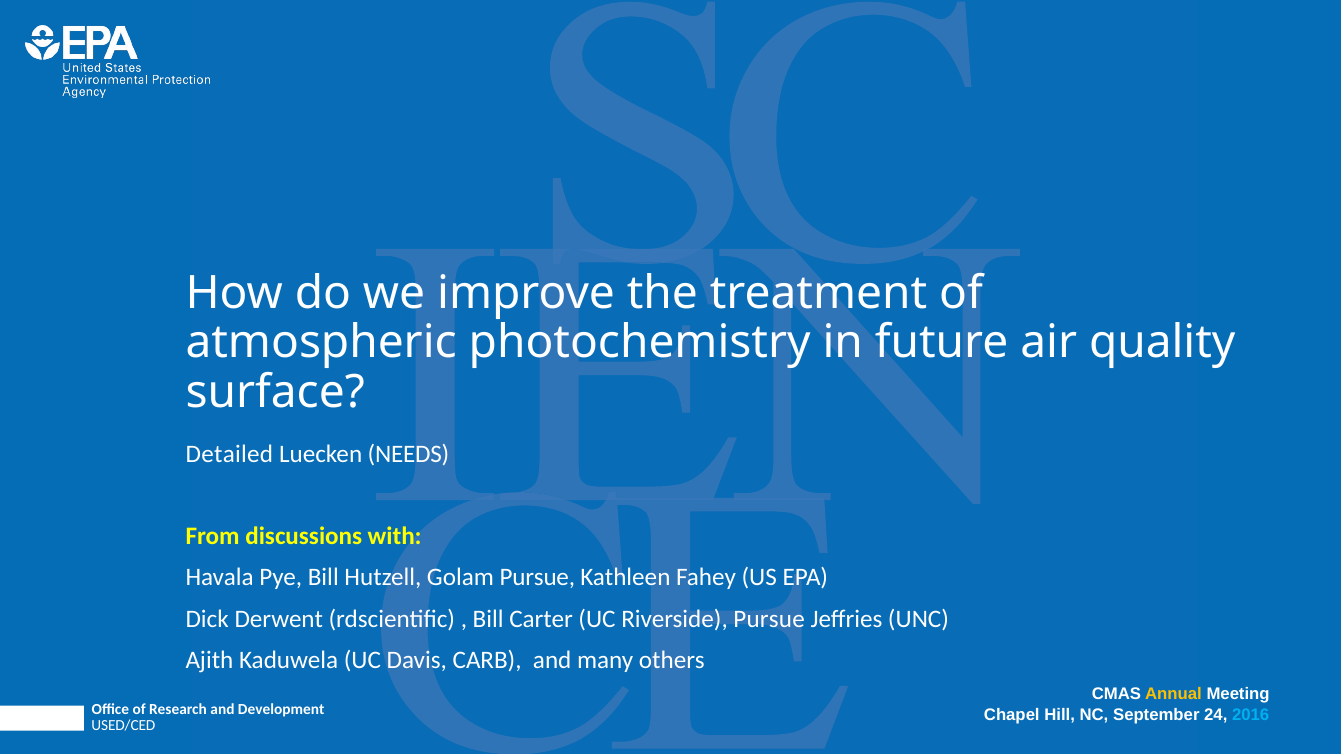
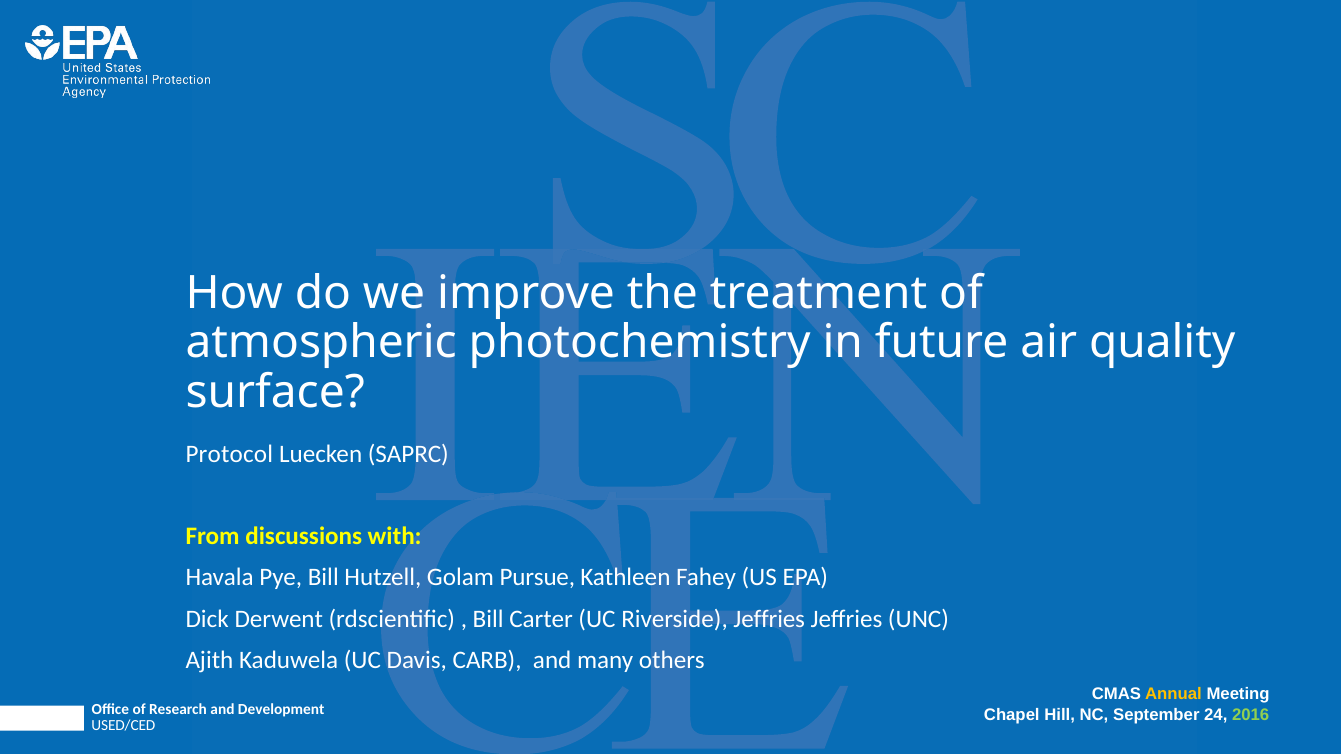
Detailed: Detailed -> Protocol
NEEDS: NEEDS -> SAPRC
Riverside Pursue: Pursue -> Jeffries
2016 colour: light blue -> light green
